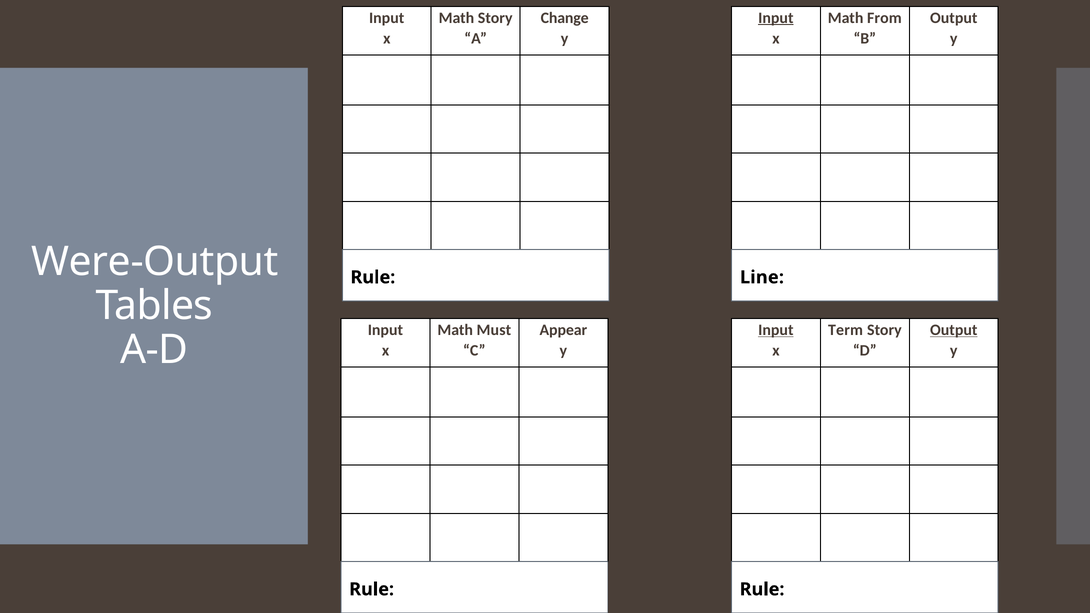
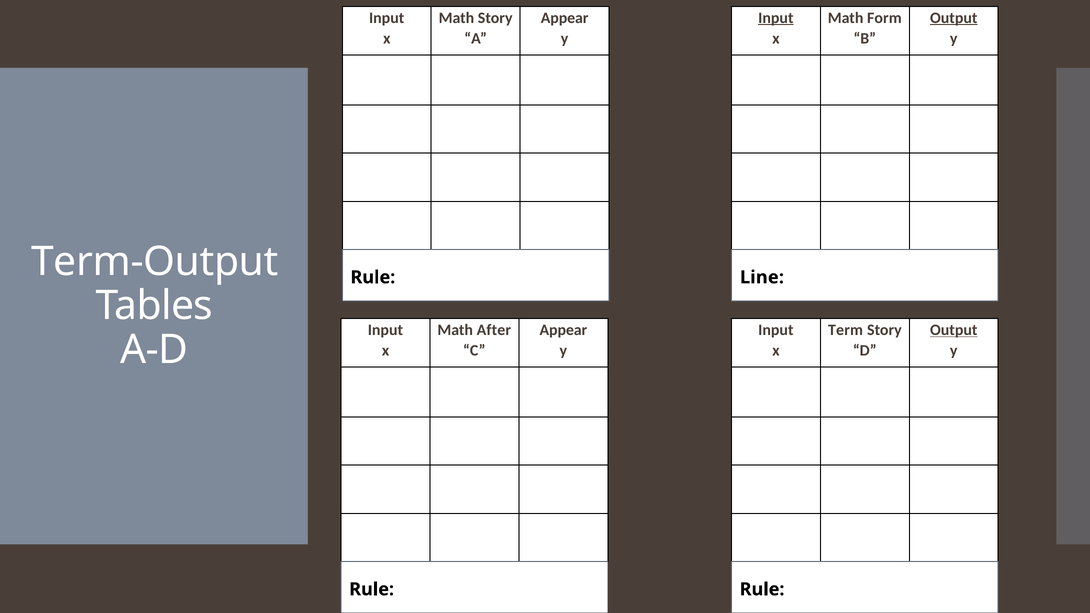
Change at (565, 18): Change -> Appear
From: From -> Form
Output at (954, 18) underline: none -> present
Were-Output: Were-Output -> Term-Output
Must: Must -> After
Input at (776, 330) underline: present -> none
